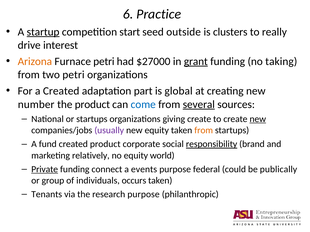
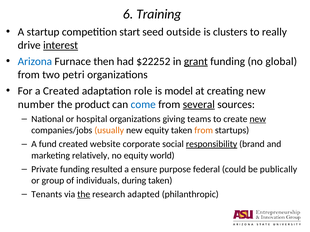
Practice: Practice -> Training
startup underline: present -> none
interest underline: none -> present
Arizona colour: orange -> blue
Furnace petri: petri -> then
$27000: $27000 -> $22252
taking: taking -> global
part: part -> role
global: global -> model
or startups: startups -> hospital
giving create: create -> teams
usually colour: purple -> orange
created product: product -> website
Private underline: present -> none
connect: connect -> resulted
events: events -> ensure
occurs: occurs -> during
the at (84, 195) underline: none -> present
research purpose: purpose -> adapted
